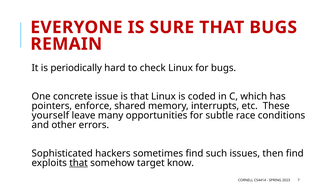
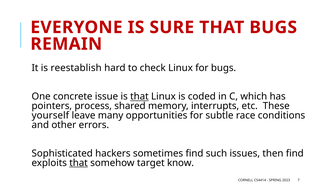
periodically: periodically -> reestablish
that at (139, 96) underline: none -> present
enforce: enforce -> process
